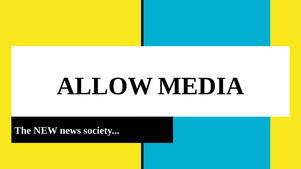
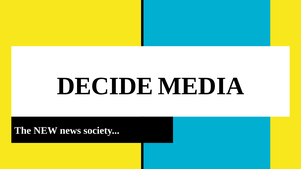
ALLOW: ALLOW -> DECIDE
